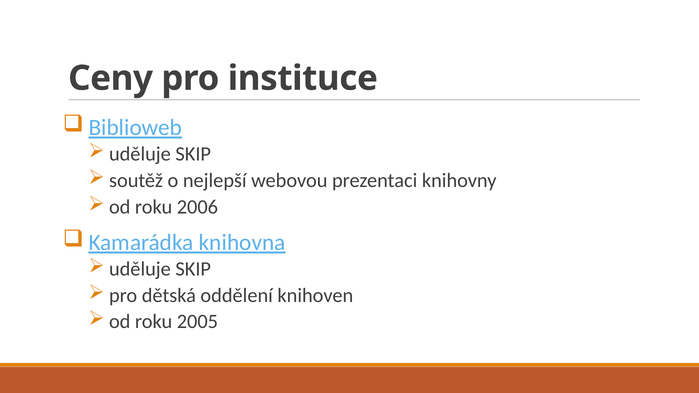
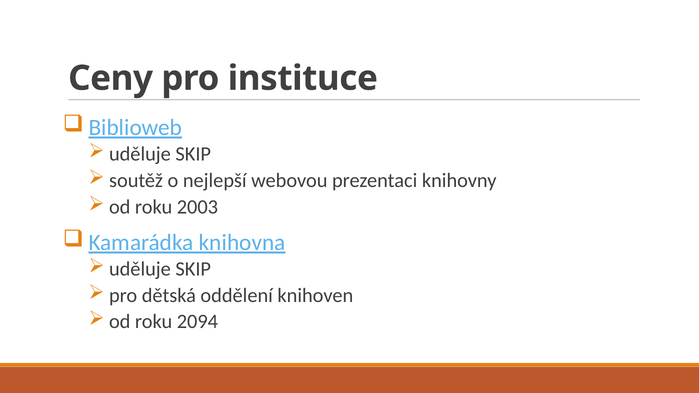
2006: 2006 -> 2003
2005: 2005 -> 2094
